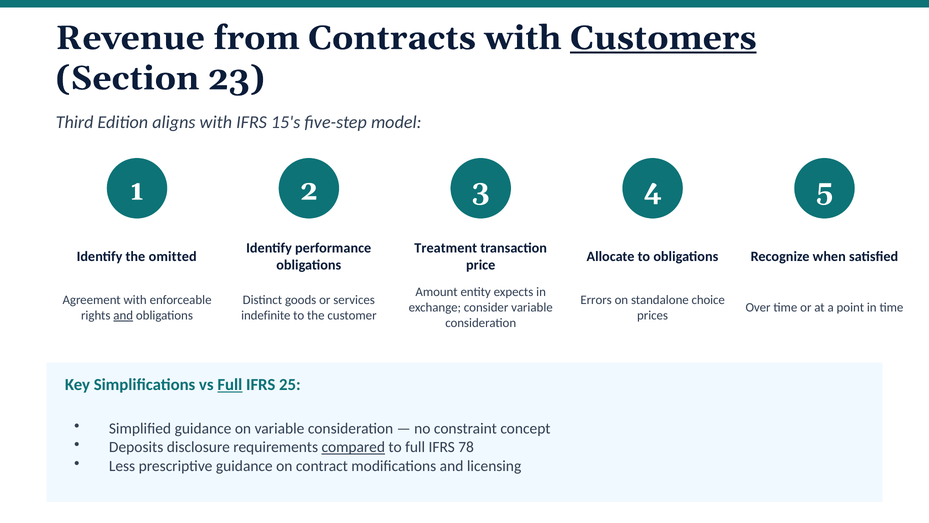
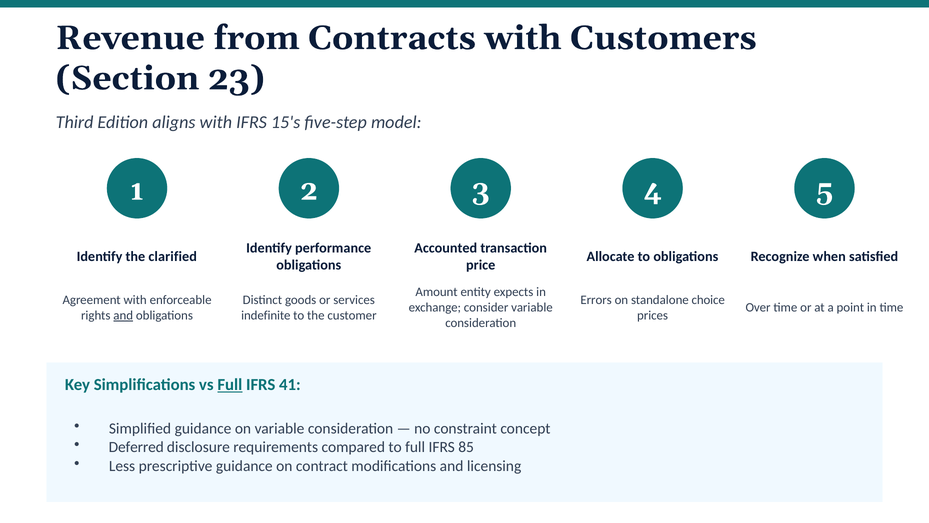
Customers underline: present -> none
Treatment: Treatment -> Accounted
omitted: omitted -> clarified
25: 25 -> 41
Deposits: Deposits -> Deferred
compared underline: present -> none
78: 78 -> 85
